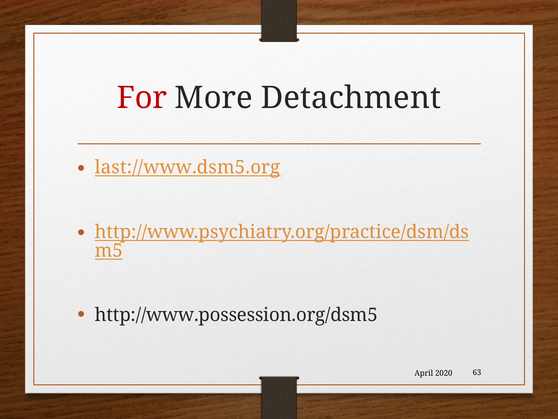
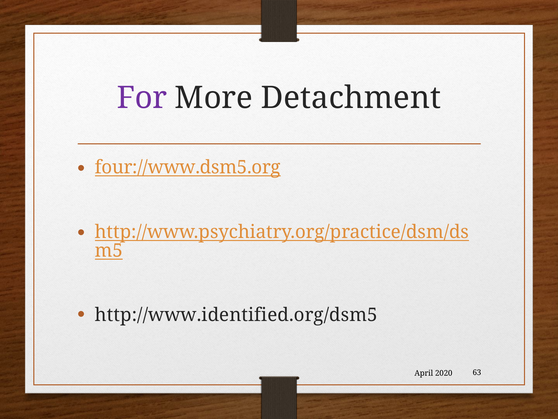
For colour: red -> purple
last://www.dsm5.org: last://www.dsm5.org -> four://www.dsm5.org
http://www.possession.org/dsm5: http://www.possession.org/dsm5 -> http://www.identified.org/dsm5
